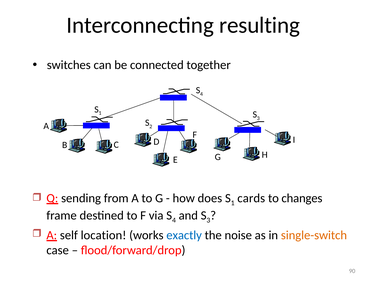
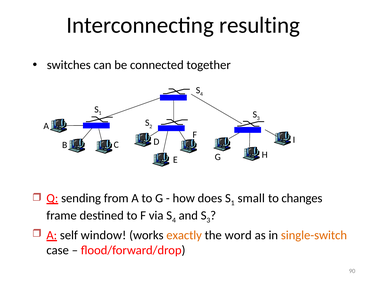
cards: cards -> small
location: location -> window
exactly colour: blue -> orange
noise: noise -> word
